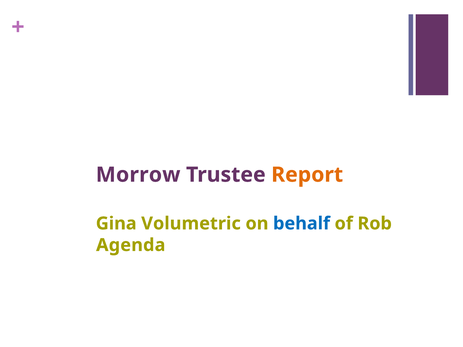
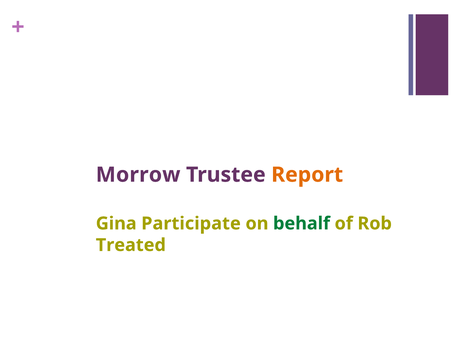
Volumetric: Volumetric -> Participate
behalf colour: blue -> green
Agenda: Agenda -> Treated
